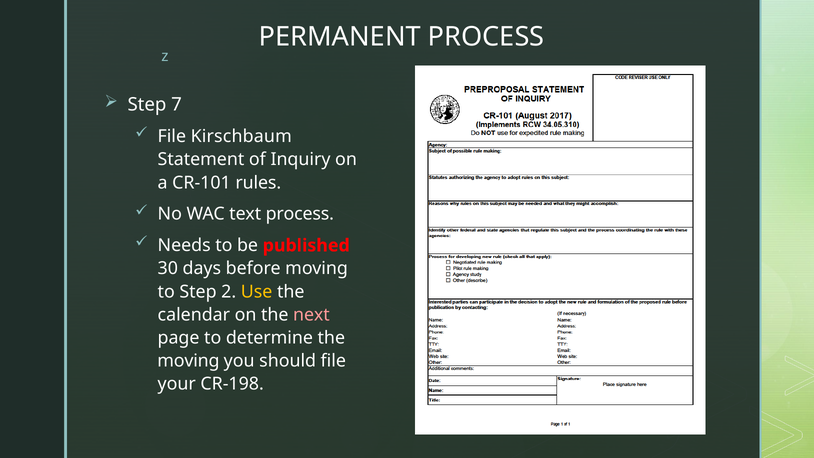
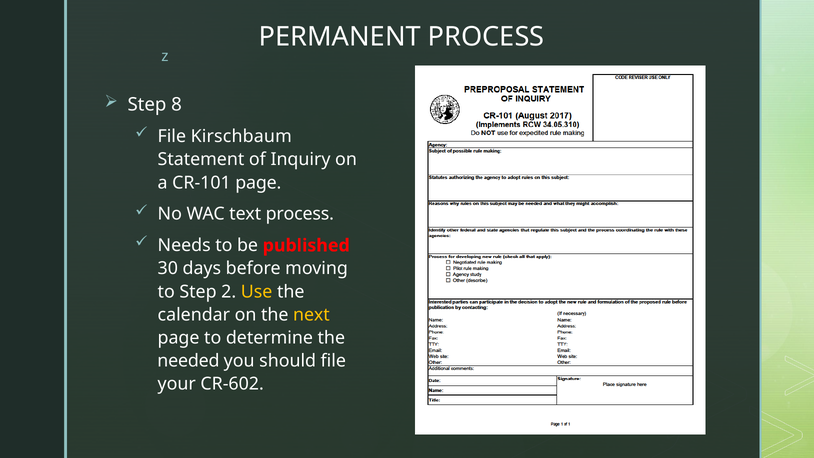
7: 7 -> 8
CR-101 rules: rules -> page
next colour: pink -> yellow
moving at (188, 361): moving -> needed
CR-198: CR-198 -> CR-602
